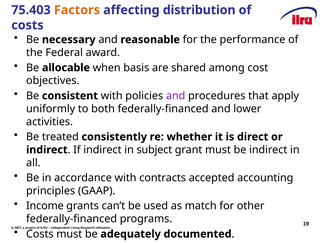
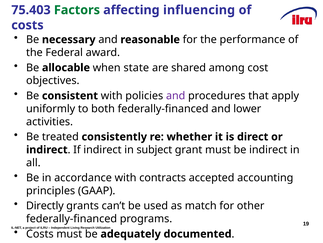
Factors colour: orange -> green
distribution: distribution -> influencing
basis: basis -> state
Income: Income -> Directly
